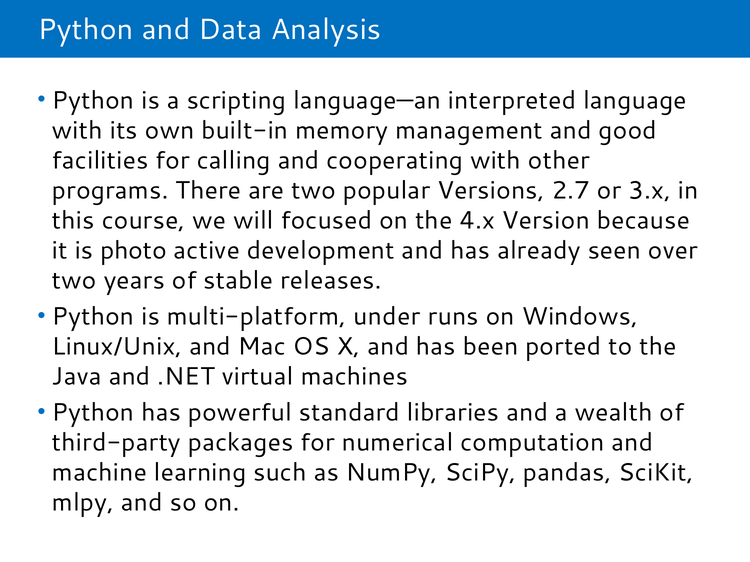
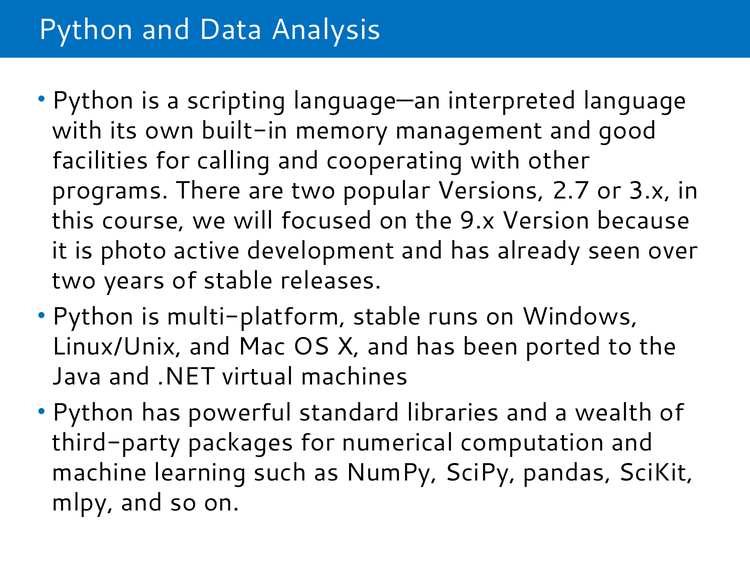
4.x: 4.x -> 9.x
multi-platform under: under -> stable
